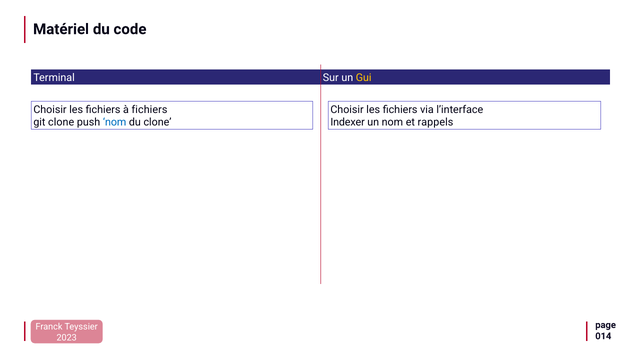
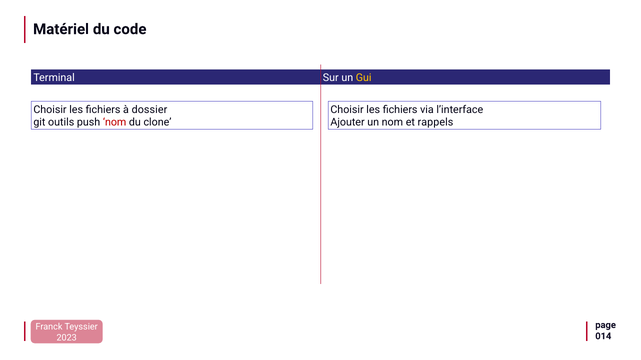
à fichiers: fichiers -> dossier
git clone: clone -> outils
nom at (115, 123) colour: blue -> red
Indexer: Indexer -> Ajouter
